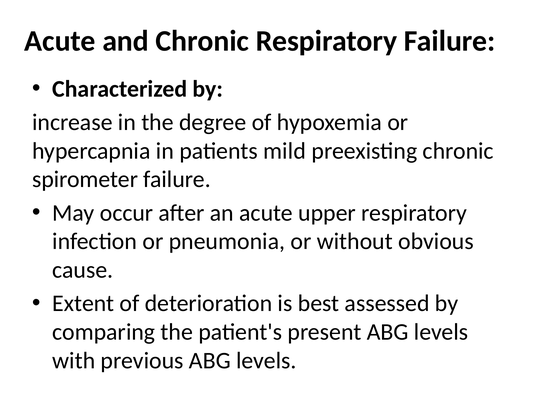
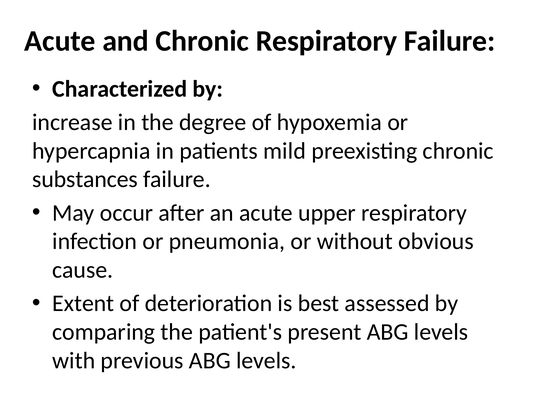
spirometer: spirometer -> substances
